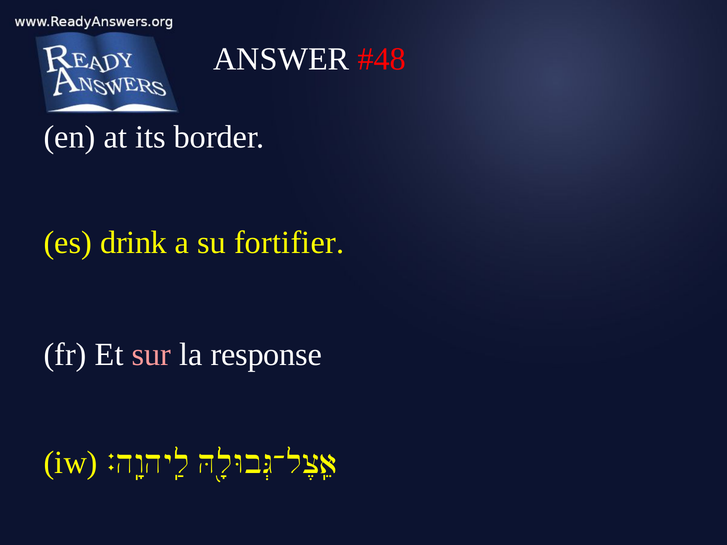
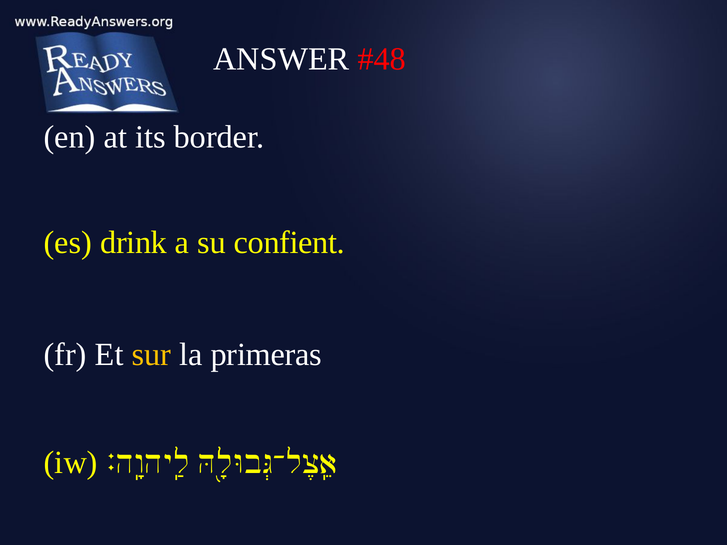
fortifier: fortifier -> confient
sur colour: pink -> yellow
response: response -> primeras
